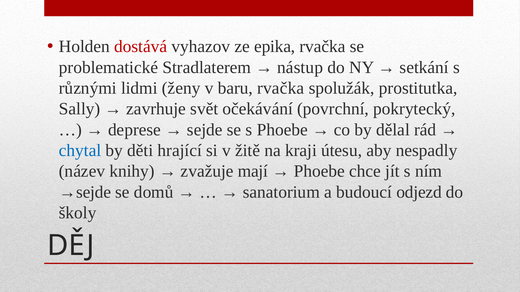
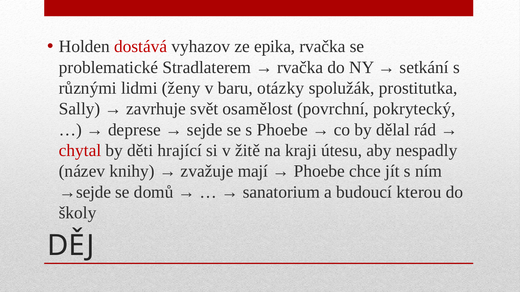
nástup at (300, 67): nástup -> rvačka
baru rvačka: rvačka -> otázky
očekávání: očekávání -> osamělost
chytal colour: blue -> red
odjezd: odjezd -> kterou
